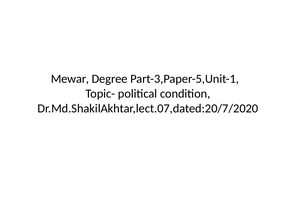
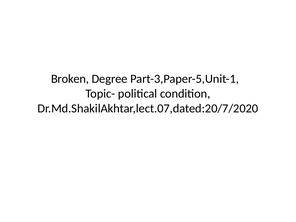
Mewar: Mewar -> Broken
